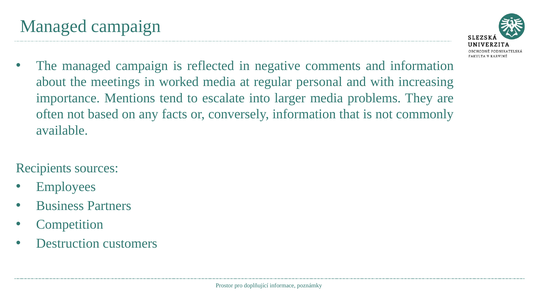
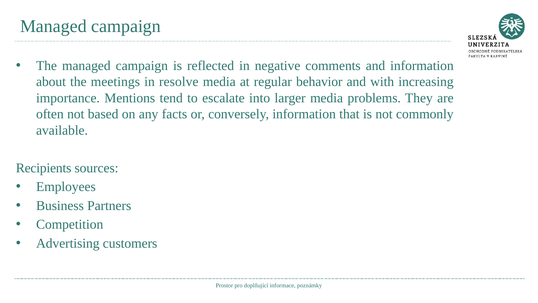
worked: worked -> resolve
personal: personal -> behavior
Destruction: Destruction -> Advertising
